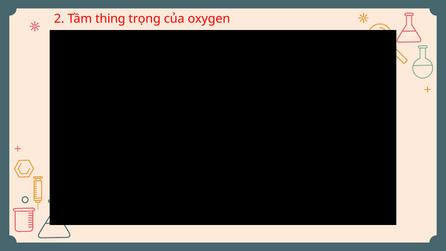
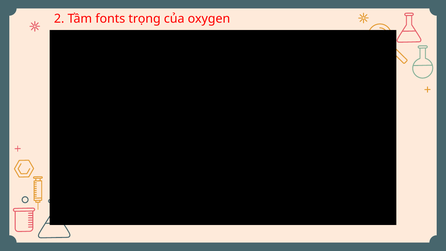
thing: thing -> fonts
